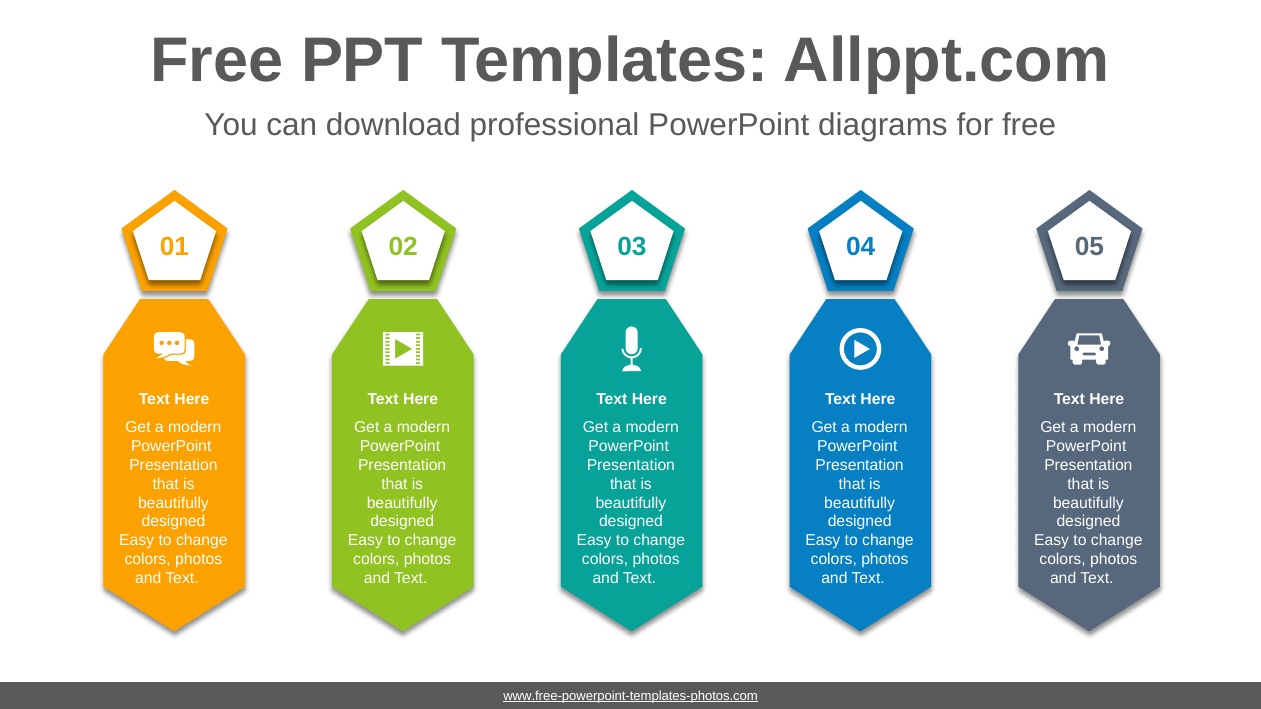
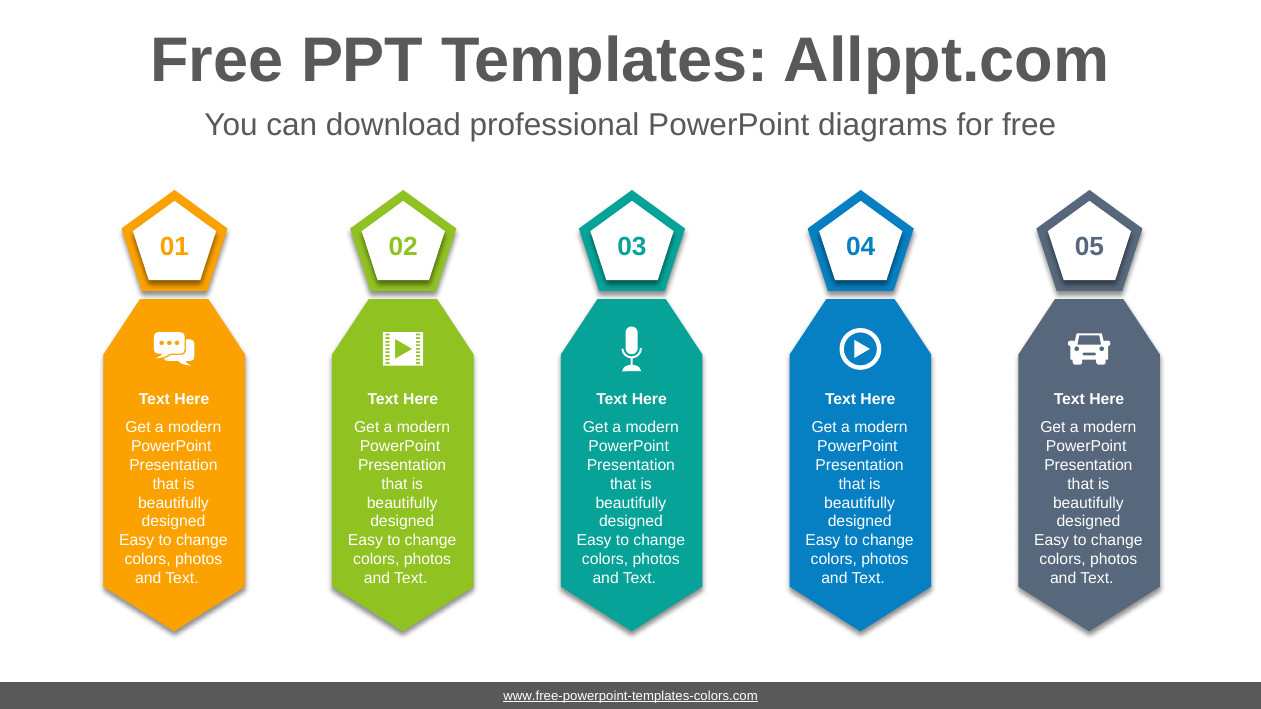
www.free-powerpoint-templates-photos.com: www.free-powerpoint-templates-photos.com -> www.free-powerpoint-templates-colors.com
